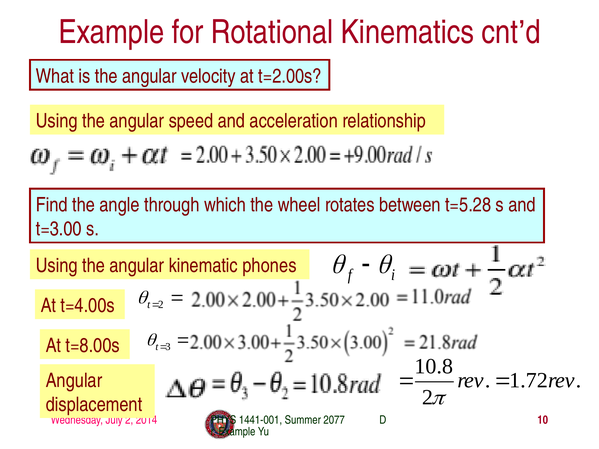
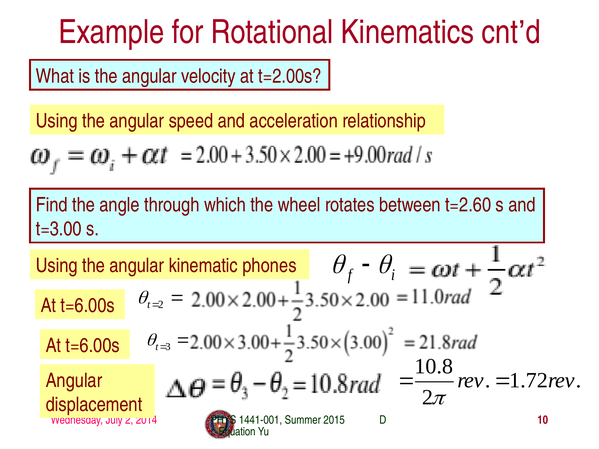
t=5.28: t=5.28 -> t=2.60
t=4.00s at (88, 306): t=4.00s -> t=6.00s
t=8.00s at (93, 346): t=8.00s -> t=6.00s
2077: 2077 -> 2015
Example at (237, 432): Example -> Equation
